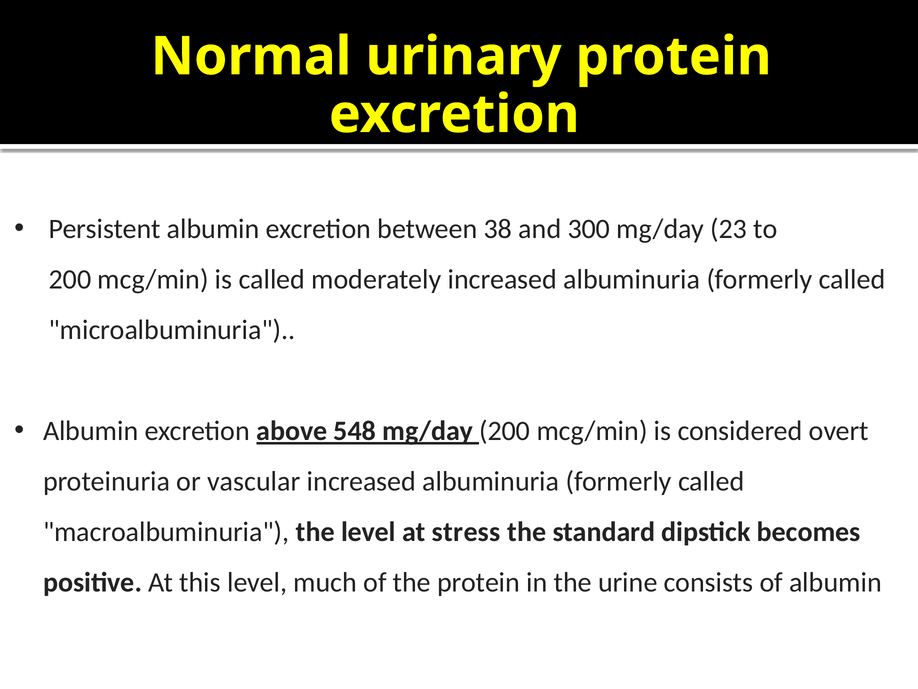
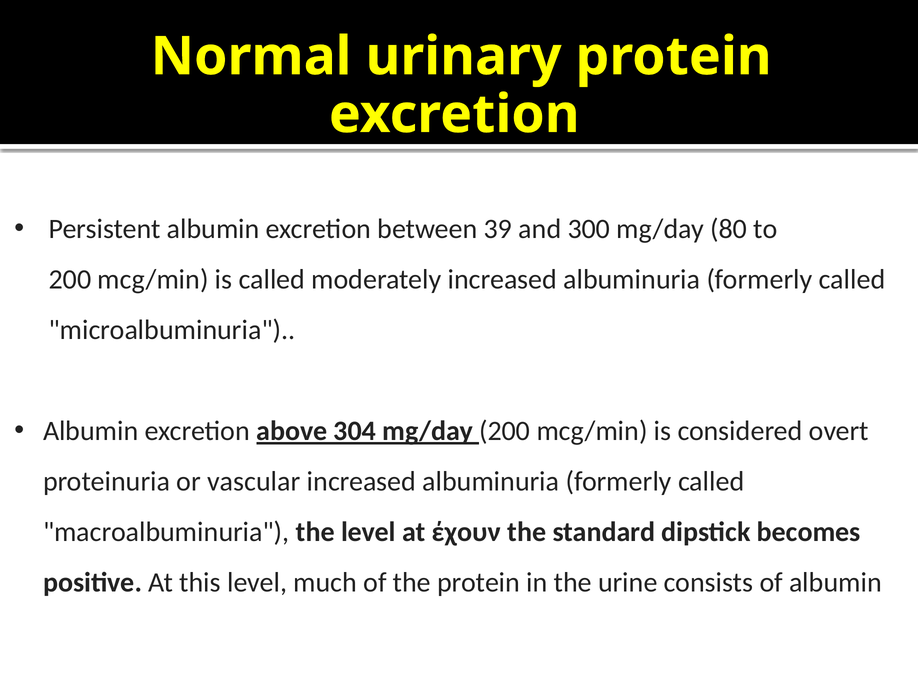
38: 38 -> 39
23: 23 -> 80
548: 548 -> 304
stress: stress -> έχουν
